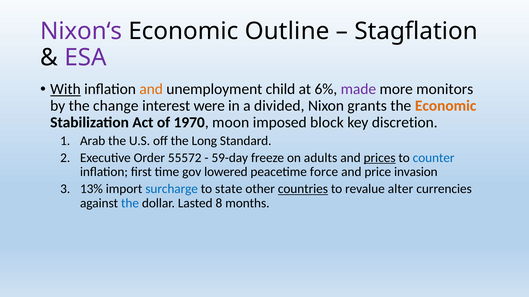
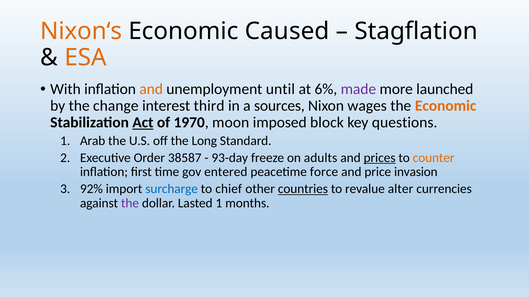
Nixon‘s colour: purple -> orange
Outline: Outline -> Caused
ESA colour: purple -> orange
With underline: present -> none
child: child -> until
monitors: monitors -> launched
were: were -> third
divided: divided -> sources
grants: grants -> wages
Act underline: none -> present
discretion: discretion -> questions
55572: 55572 -> 38587
59-day: 59-day -> 93-day
counter colour: blue -> orange
lowered: lowered -> entered
13%: 13% -> 92%
state: state -> chief
the at (130, 204) colour: blue -> purple
Lasted 8: 8 -> 1
